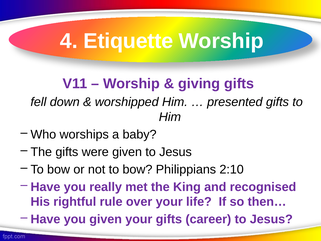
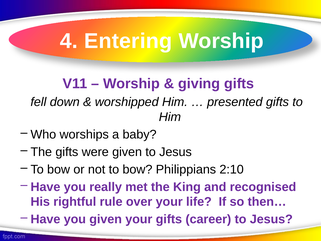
Etiquette: Etiquette -> Entering
